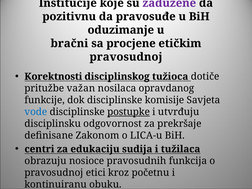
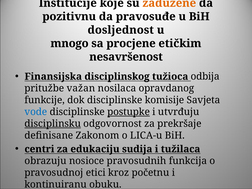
zadužene colour: purple -> orange
oduzimanje: oduzimanje -> dosljednost
bračni: bračni -> mnogo
pravosudnoj at (126, 57): pravosudnoj -> nesavršenost
Korektnosti: Korektnosti -> Finansijska
dotiče: dotiče -> odbija
disciplinsku underline: none -> present
